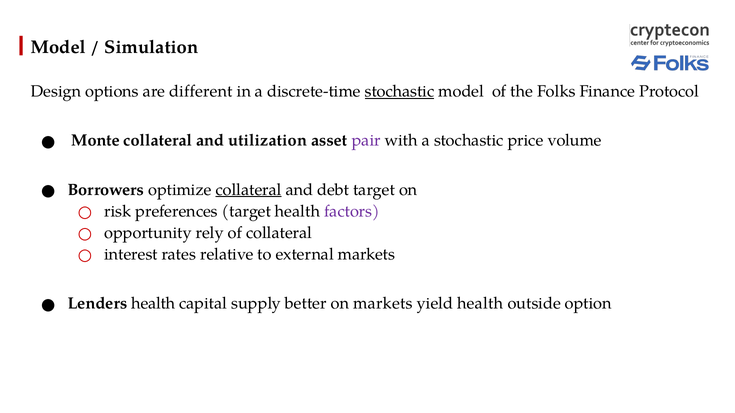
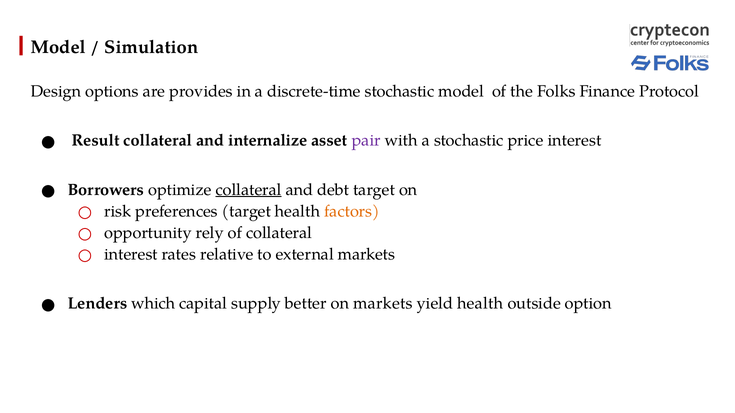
different: different -> provides
stochastic at (400, 92) underline: present -> none
Monte: Monte -> Result
utilization: utilization -> internalize
price volume: volume -> interest
factors colour: purple -> orange
Lenders health: health -> which
